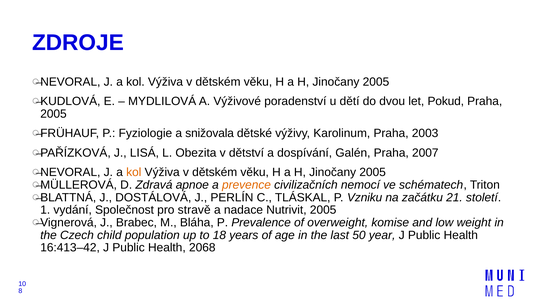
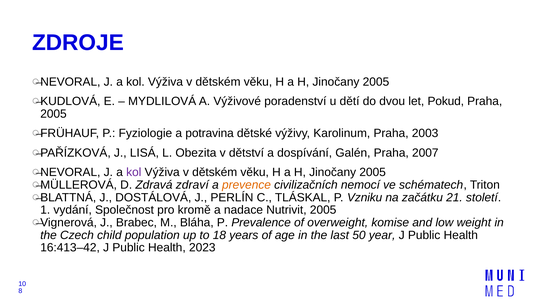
snižovala: snižovala -> potravina
kol at (134, 172) colour: orange -> purple
apnoe: apnoe -> zdraví
stravě: stravě -> kromě
2068: 2068 -> 2023
